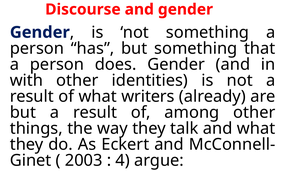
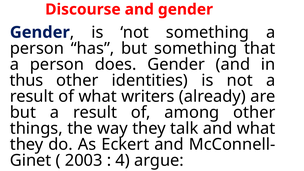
with: with -> thus
